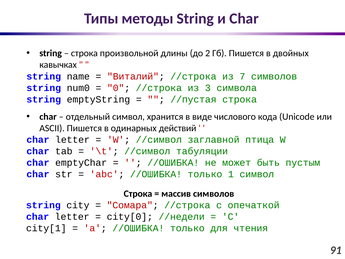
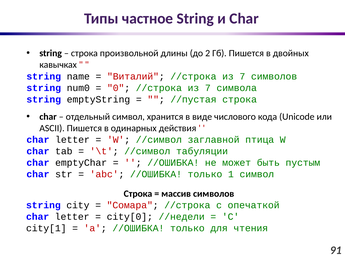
методы: методы -> частное
0 //строка из 3: 3 -> 7
действий: действий -> действия
